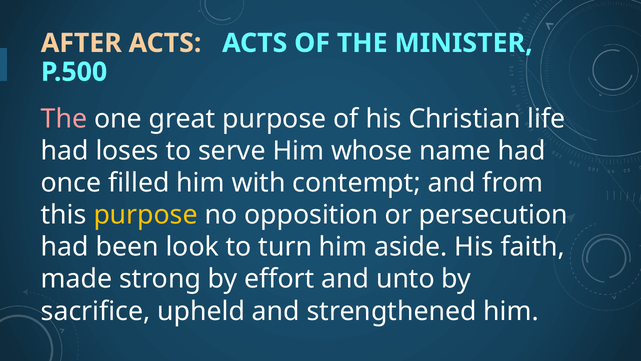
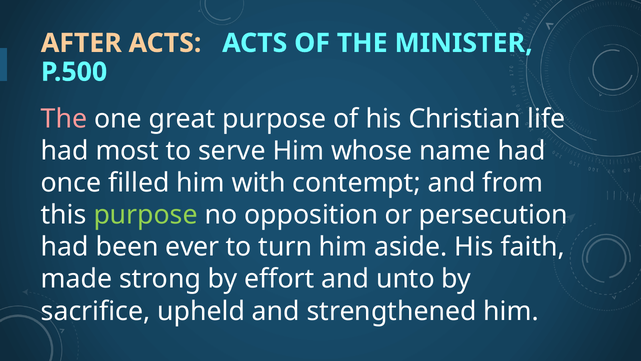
loses: loses -> most
purpose at (146, 215) colour: yellow -> light green
look: look -> ever
